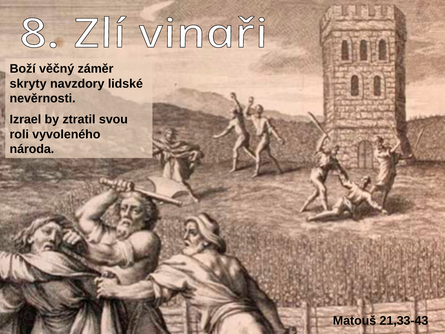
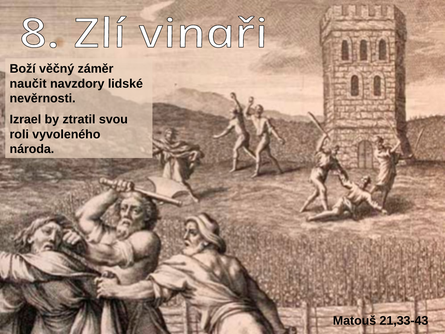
skryty: skryty -> naučit
